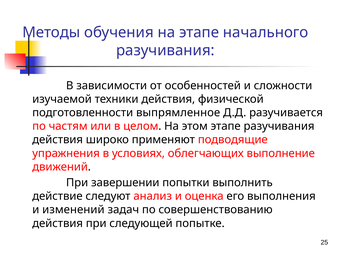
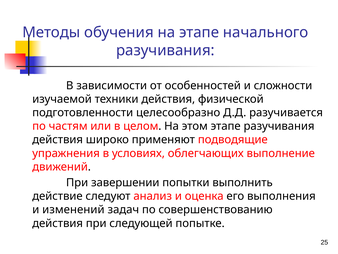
выпрямленное: выпрямленное -> целесообразно
